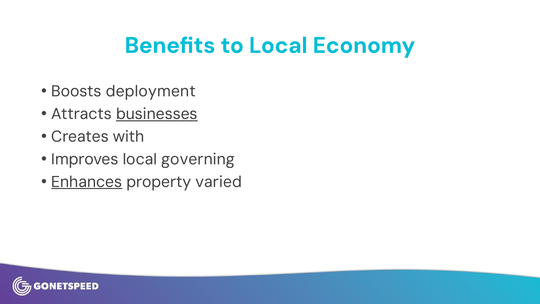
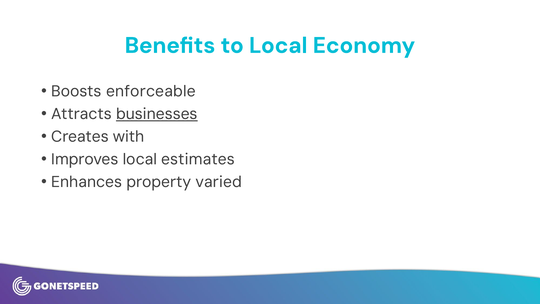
deployment: deployment -> enforceable
governing: governing -> estimates
Enhances underline: present -> none
